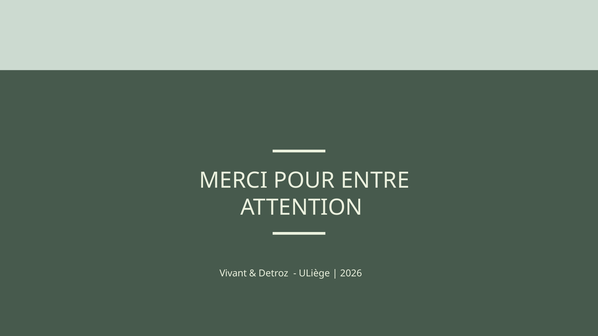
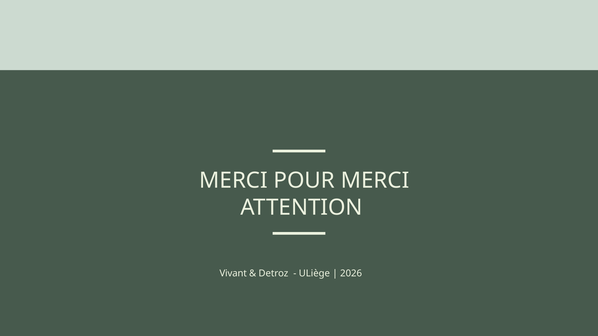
POUR ENTRE: ENTRE -> MERCI
